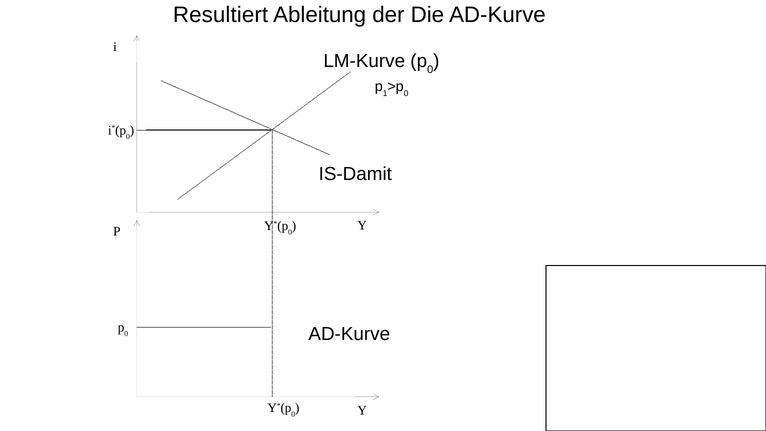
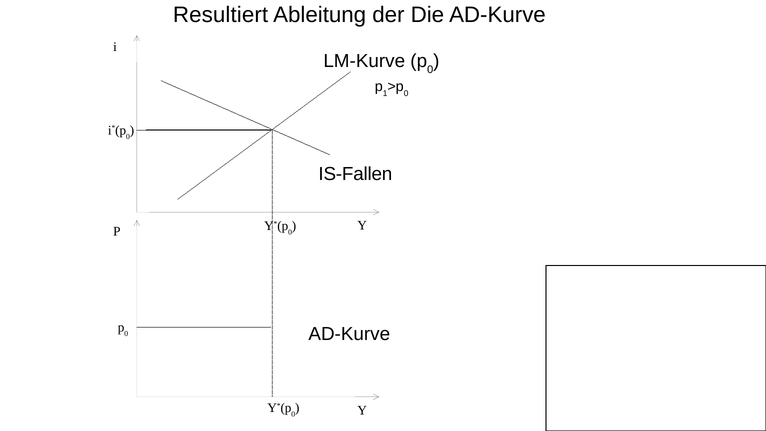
IS-Damit: IS-Damit -> IS-Fallen
